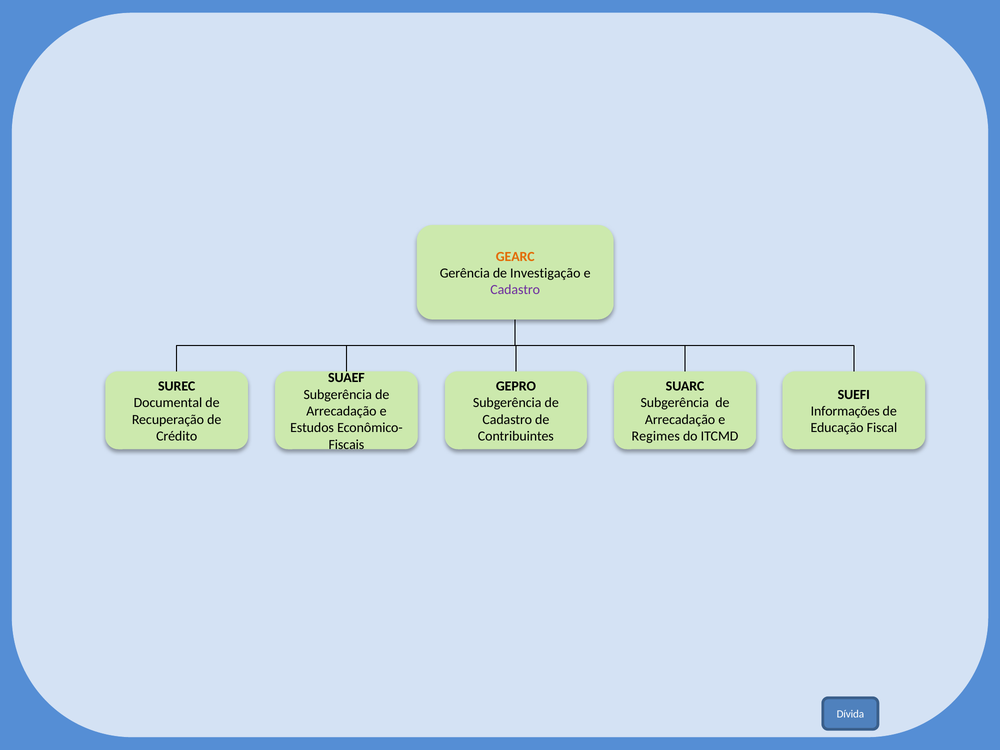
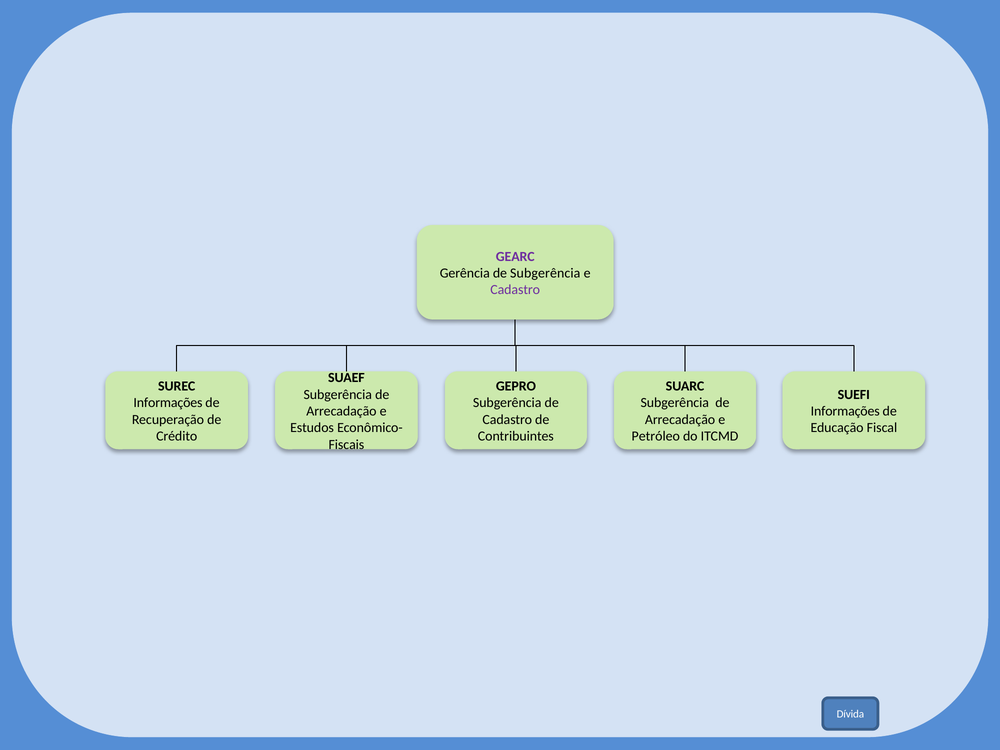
GEARC colour: orange -> purple
de Investigação: Investigação -> Subgerência
Documental at (168, 403): Documental -> Informações
Regimes: Regimes -> Petróleo
